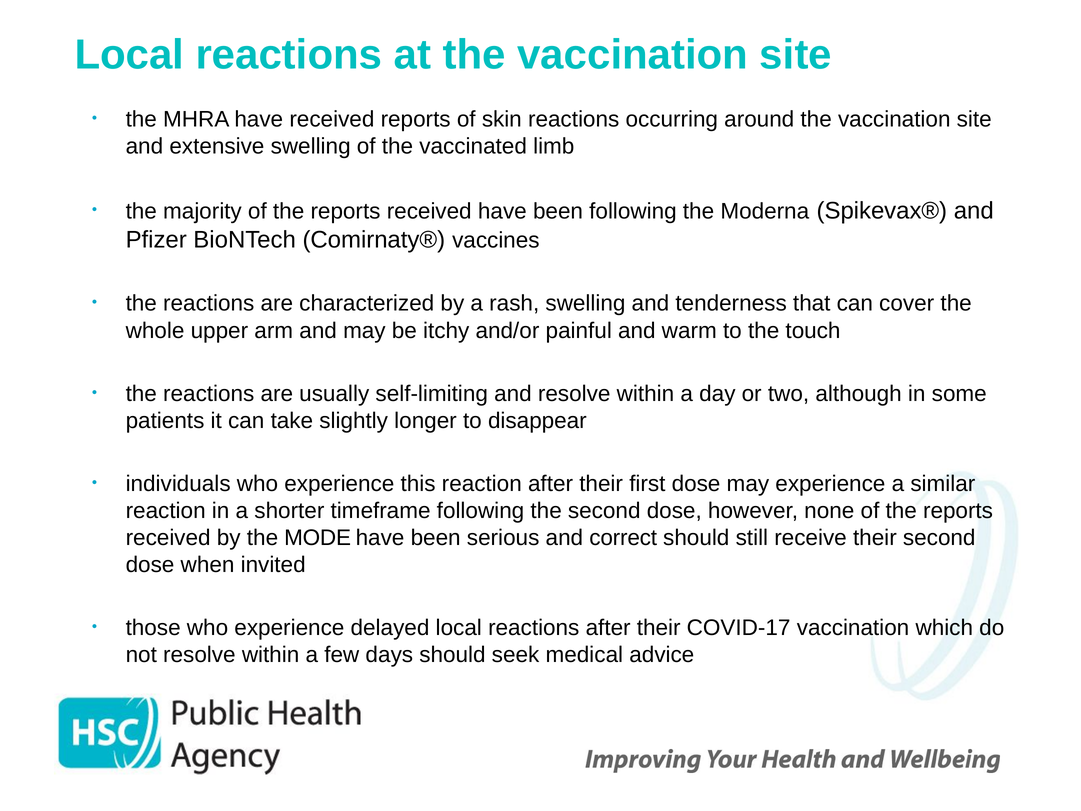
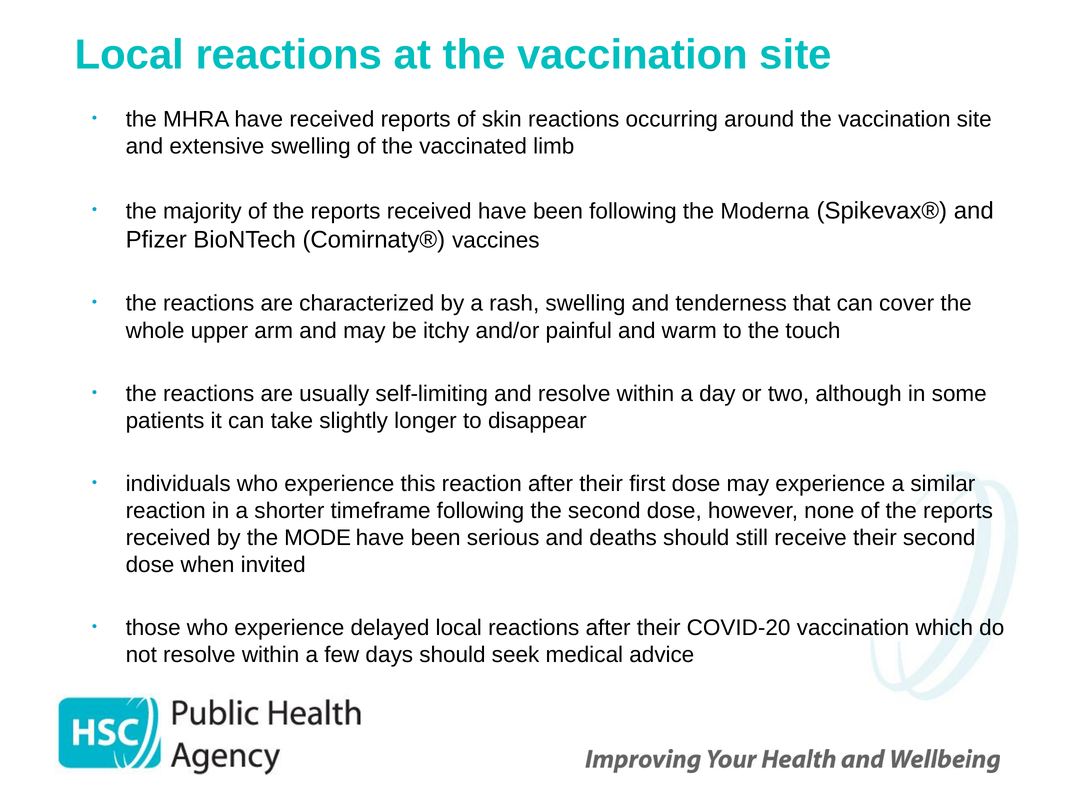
correct: correct -> deaths
COVID-17: COVID-17 -> COVID-20
